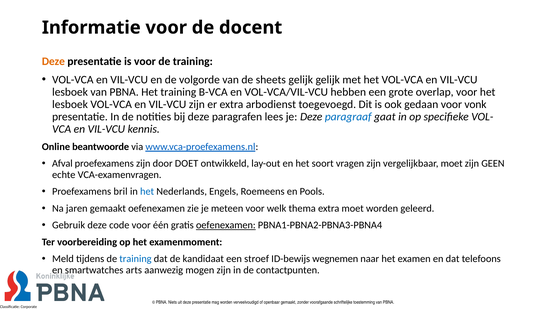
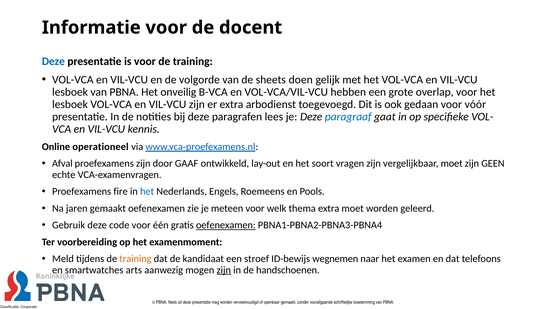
Deze at (53, 61) colour: orange -> blue
sheets gelijk: gelijk -> doen
Het training: training -> onveilig
vonk: vonk -> vóór
beantwoorde: beantwoorde -> operationeel
DOET: DOET -> GAAF
bril: bril -> fire
training at (135, 259) colour: blue -> orange
zijn at (224, 270) underline: none -> present
contactpunten: contactpunten -> handschoenen
